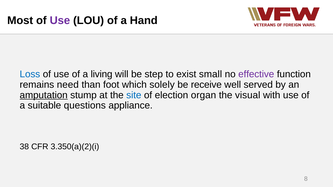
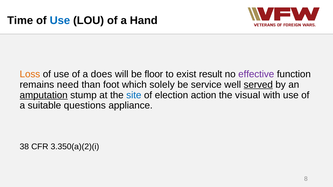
Most: Most -> Time
Use at (60, 20) colour: purple -> blue
Loss colour: blue -> orange
living: living -> does
step: step -> floor
small: small -> result
receive: receive -> service
served underline: none -> present
organ: organ -> action
